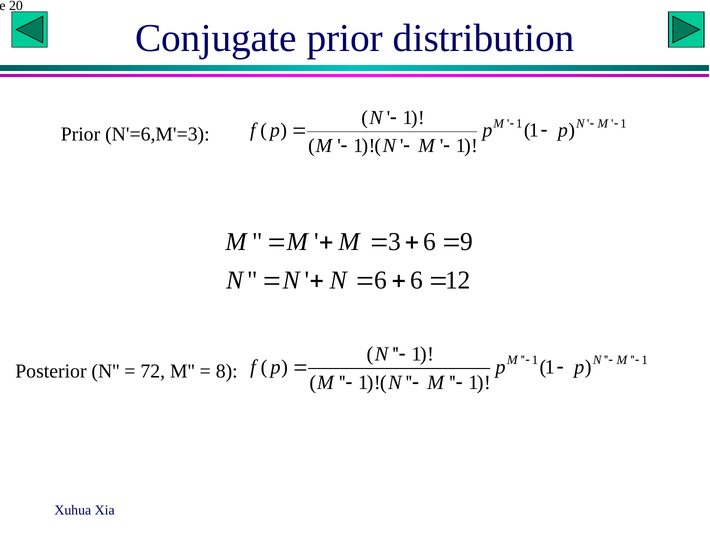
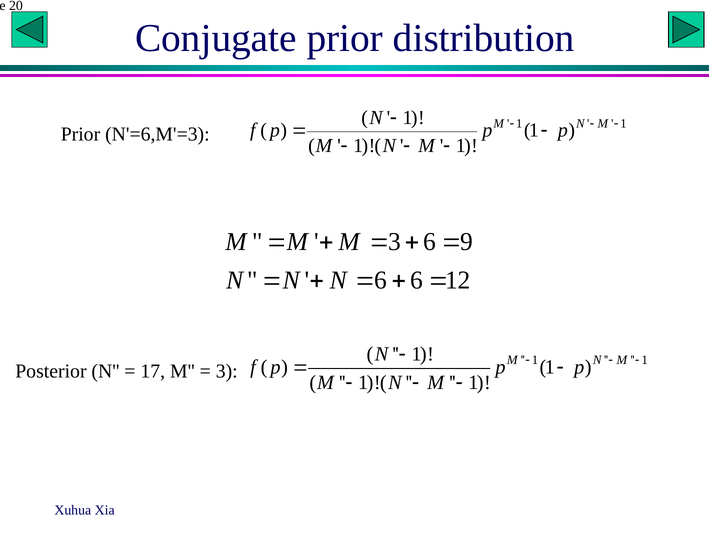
72: 72 -> 17
8 at (227, 371): 8 -> 3
